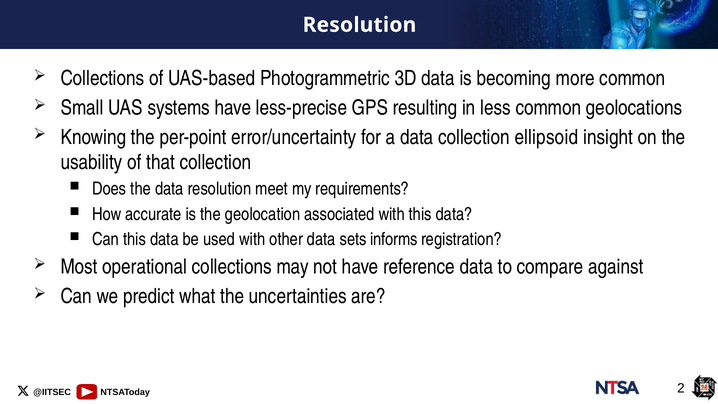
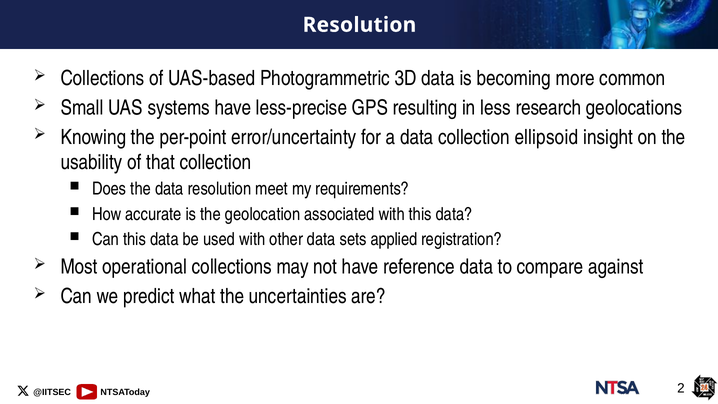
less common: common -> research
informs: informs -> applied
